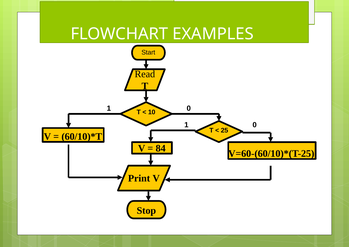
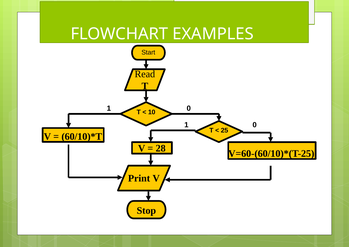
84: 84 -> 28
